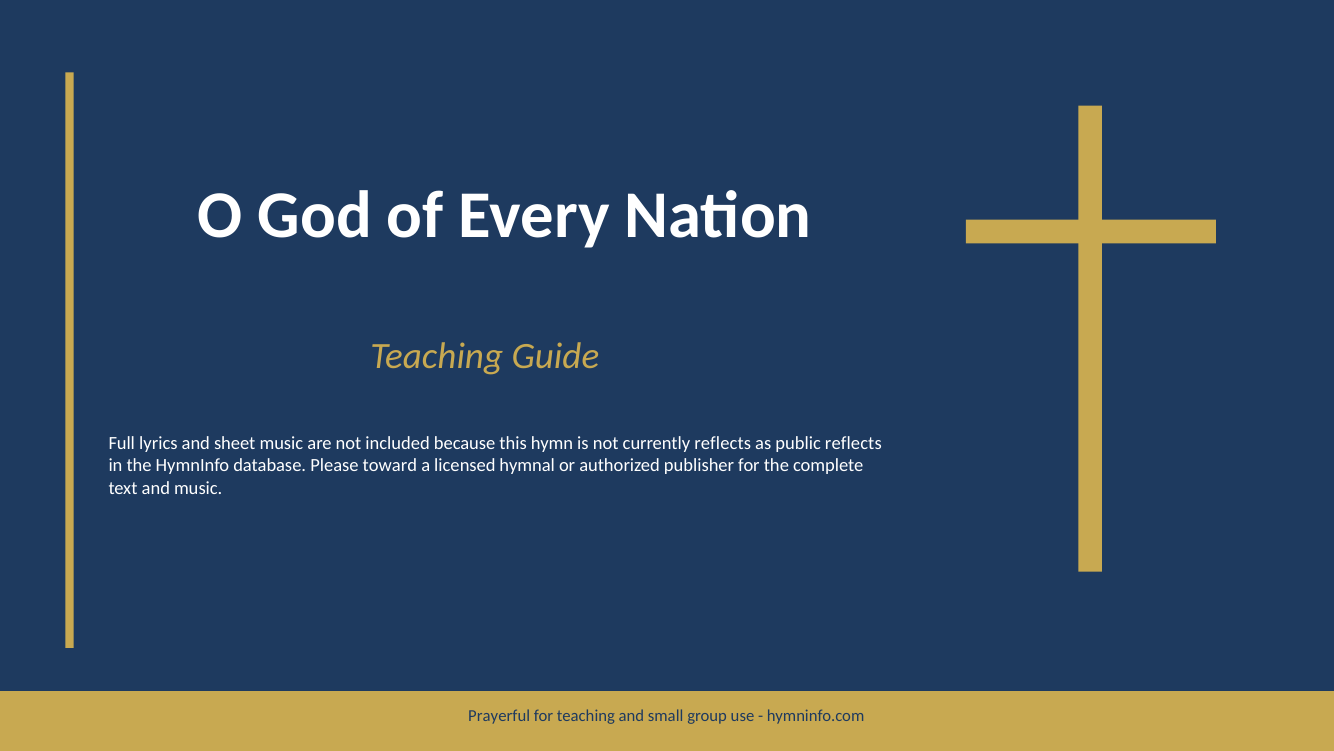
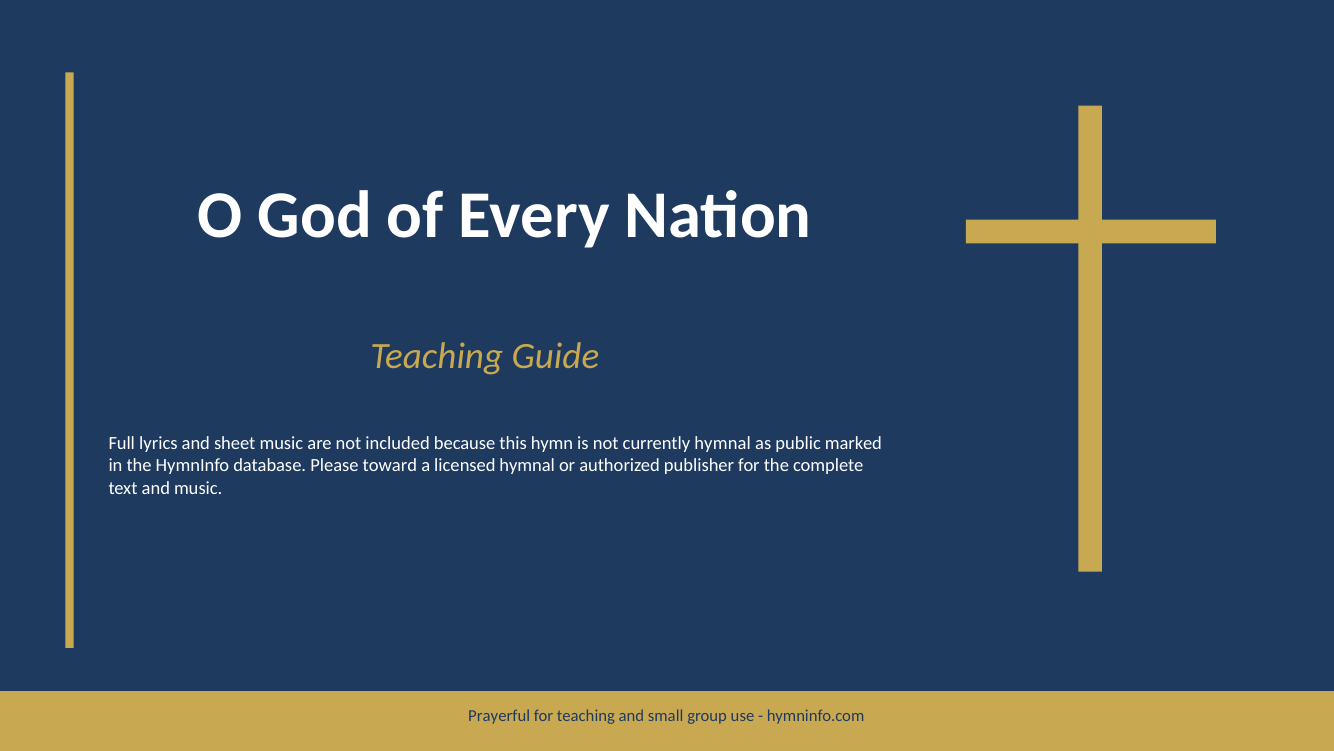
currently reflects: reflects -> hymnal
public reflects: reflects -> marked
